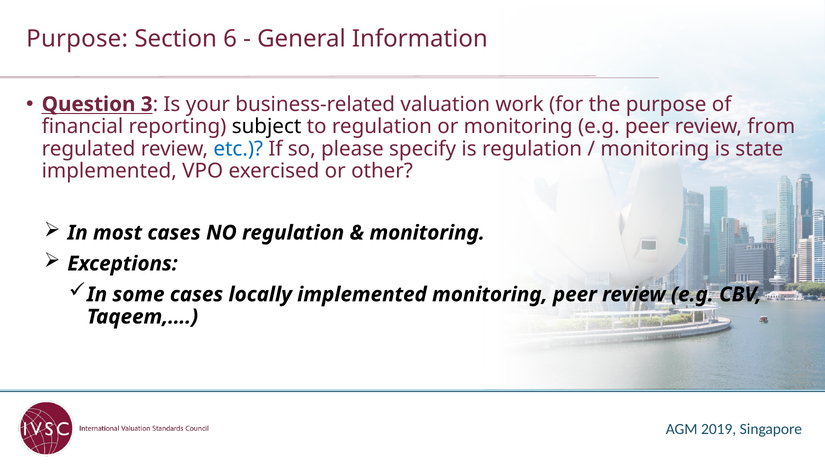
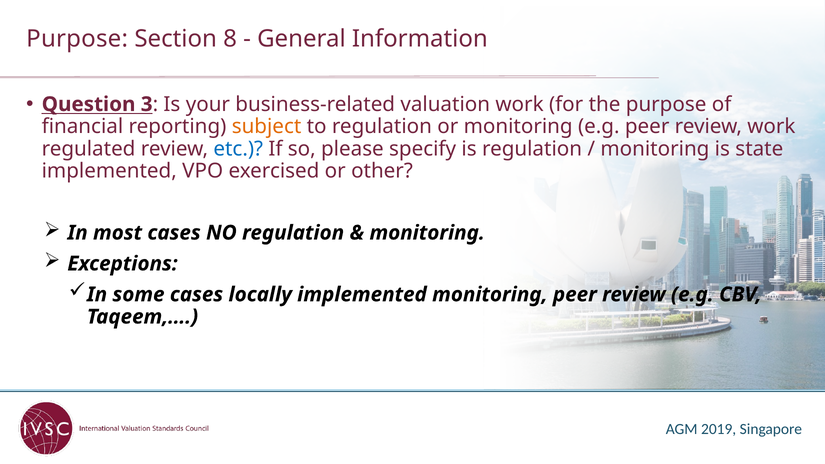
6: 6 -> 8
subject colour: black -> orange
review from: from -> work
